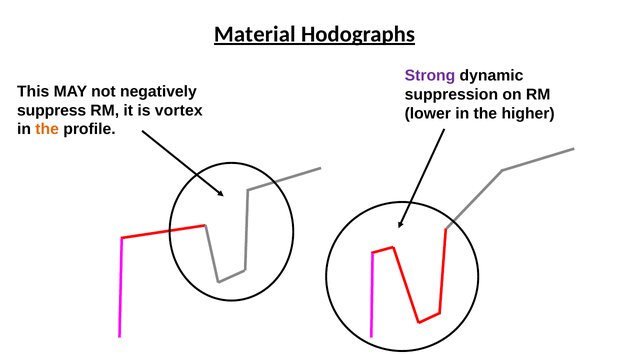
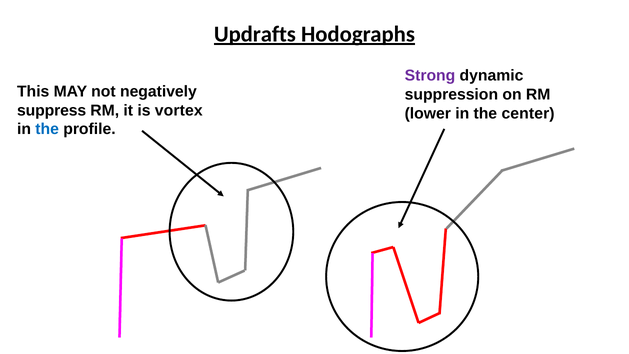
Material: Material -> Updrafts
higher: higher -> center
the at (47, 129) colour: orange -> blue
